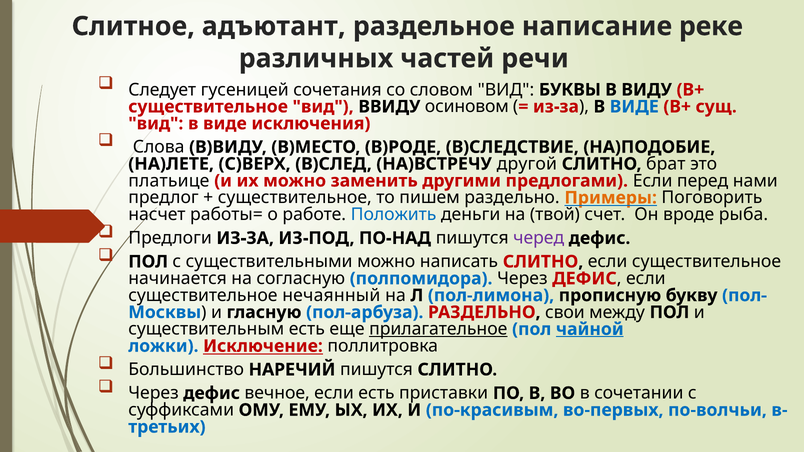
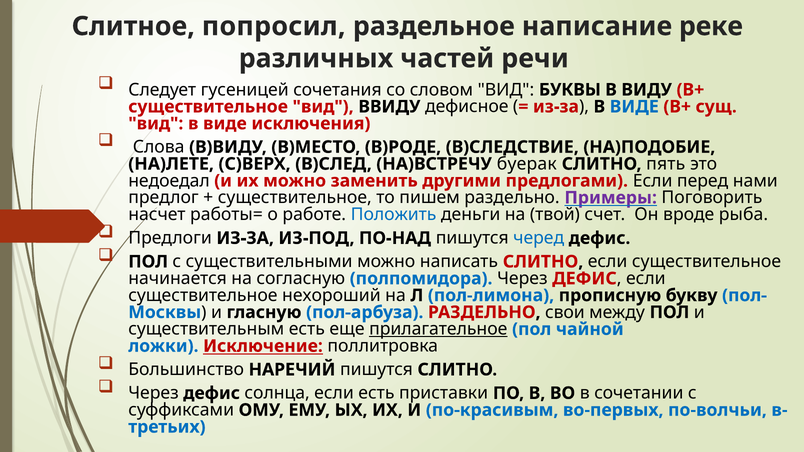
адъютант: адъютант -> попросил
осиновом: осиновом -> дефисное
другой: другой -> буерак
брат: брат -> пять
платьице: платьице -> недоедал
Примеры colour: orange -> purple
черед colour: purple -> blue
нечаянный: нечаянный -> нехороший
чайной underline: present -> none
вечное: вечное -> солнца
